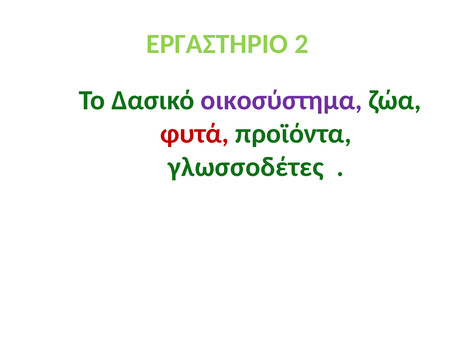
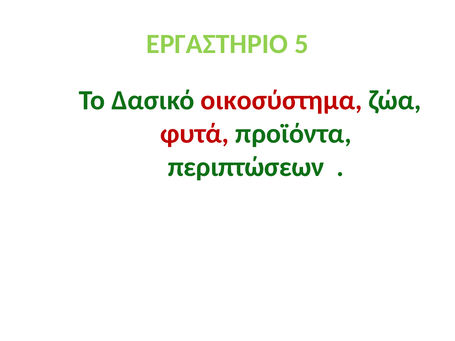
2: 2 -> 5
οικοσύστημα colour: purple -> red
γλωσσοδέτες: γλωσσοδέτες -> περιπτώσεων
